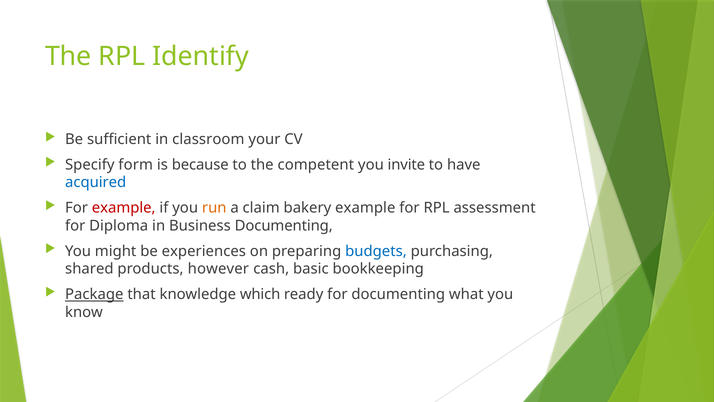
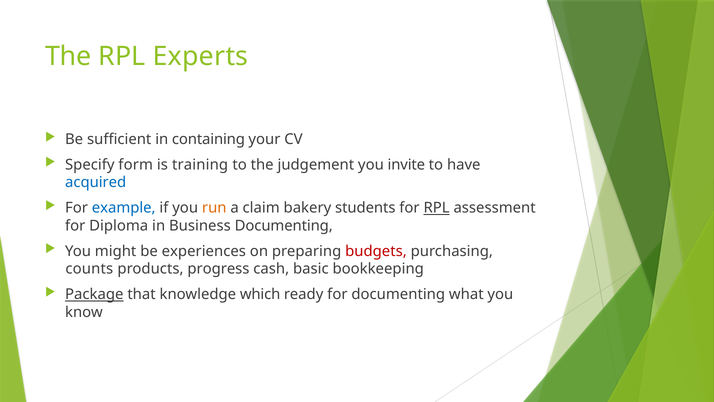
Identify: Identify -> Experts
classroom: classroom -> containing
because: because -> training
competent: competent -> judgement
example at (124, 208) colour: red -> blue
bakery example: example -> students
RPL at (437, 208) underline: none -> present
budgets colour: blue -> red
shared: shared -> counts
however: however -> progress
